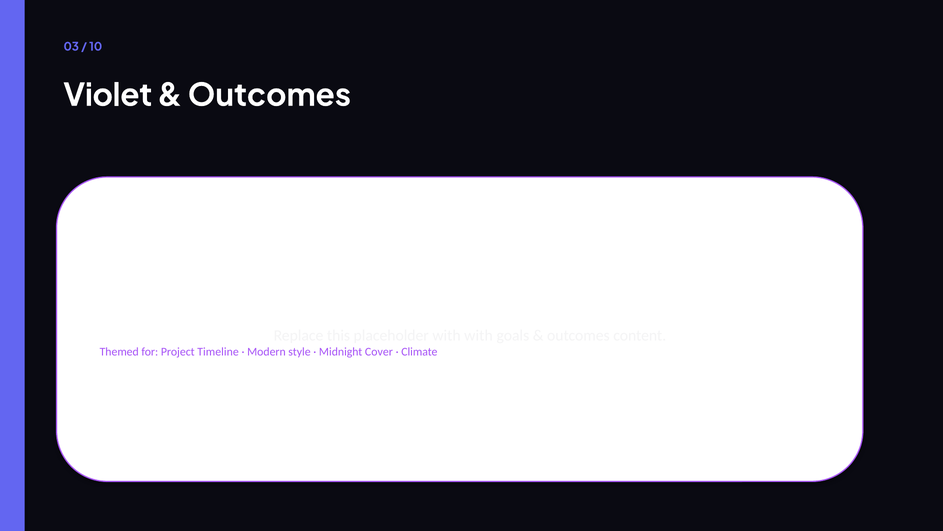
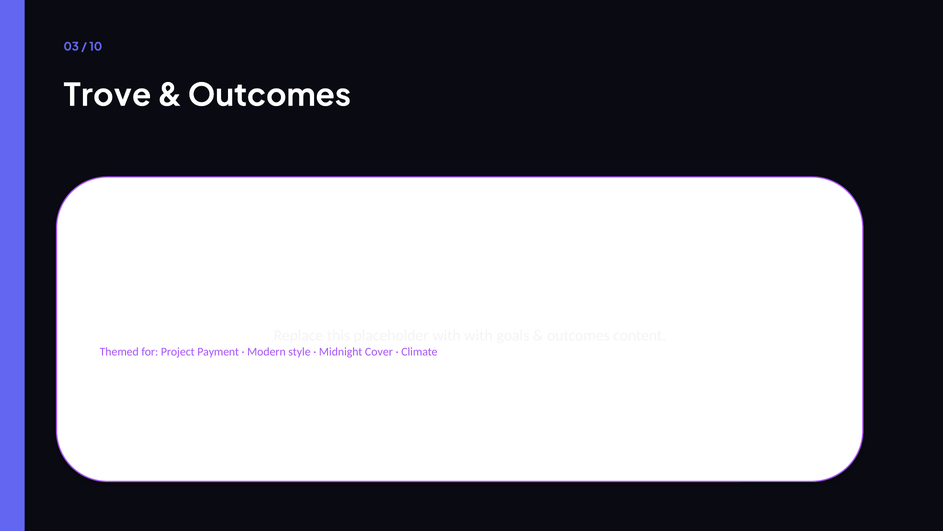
Violet: Violet -> Trove
Timeline: Timeline -> Payment
